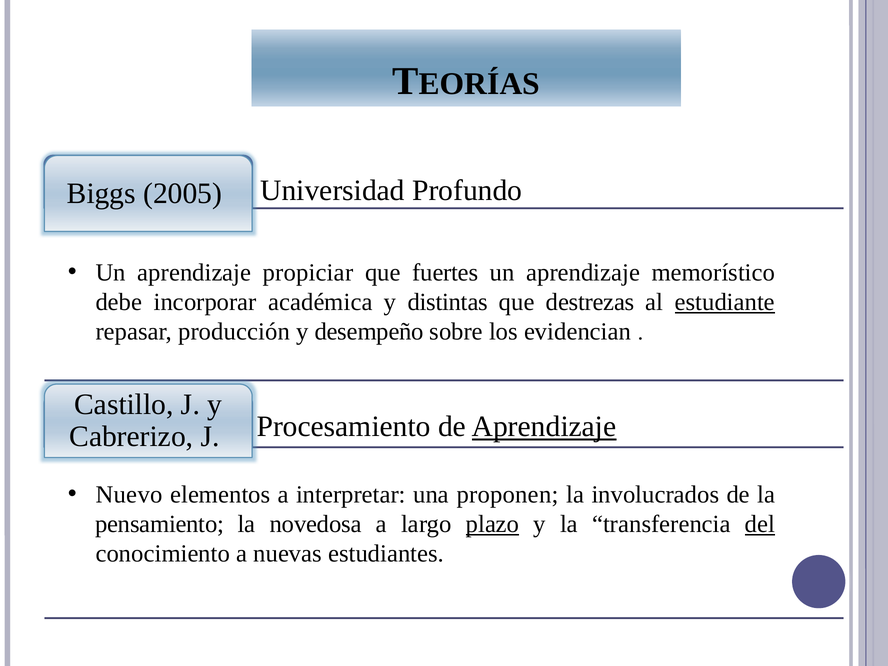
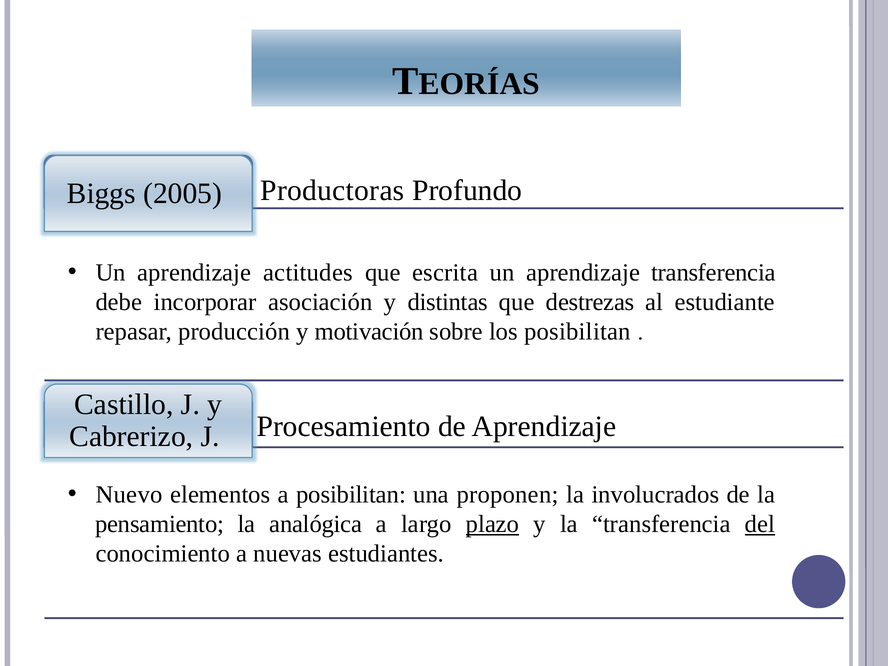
Universidad: Universidad -> Productoras
propiciar: propiciar -> actitudes
fuertes: fuertes -> escrita
aprendizaje memorístico: memorístico -> transferencia
académica: académica -> asociación
estudiante underline: present -> none
desempeño: desempeño -> motivación
los evidencian: evidencian -> posibilitan
Aprendizaje at (544, 427) underline: present -> none
a interpretar: interpretar -> posibilitan
novedosa: novedosa -> analógica
